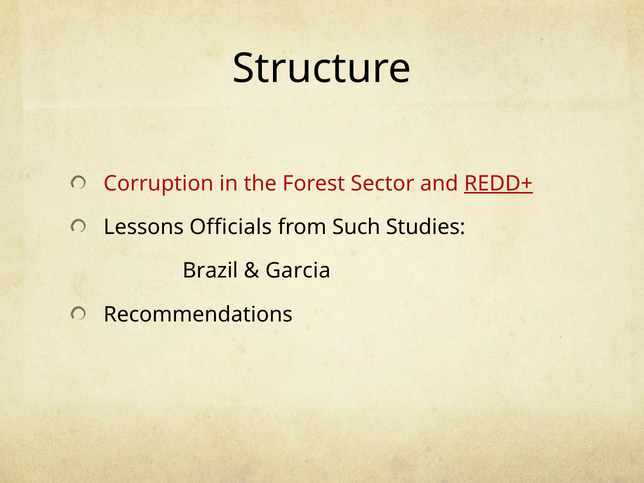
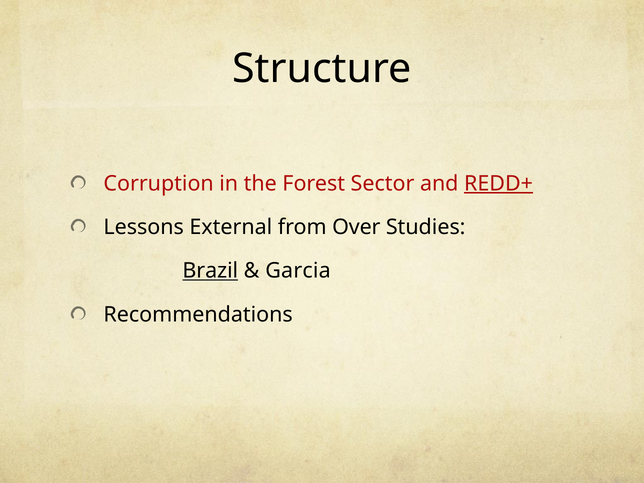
Officials: Officials -> External
Such: Such -> Over
Brazil underline: none -> present
